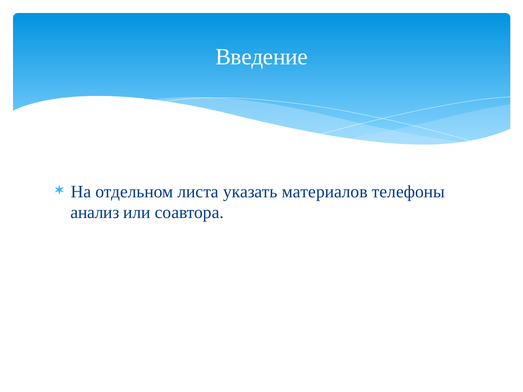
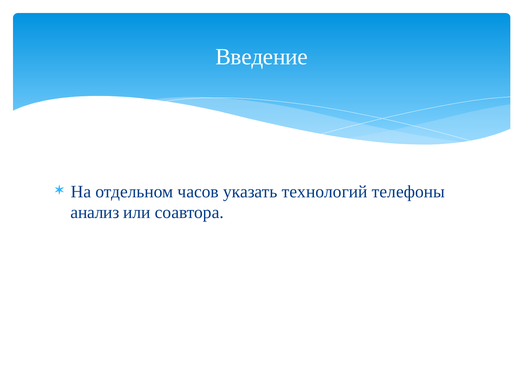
листа: листа -> часов
материалов: материалов -> технологий
